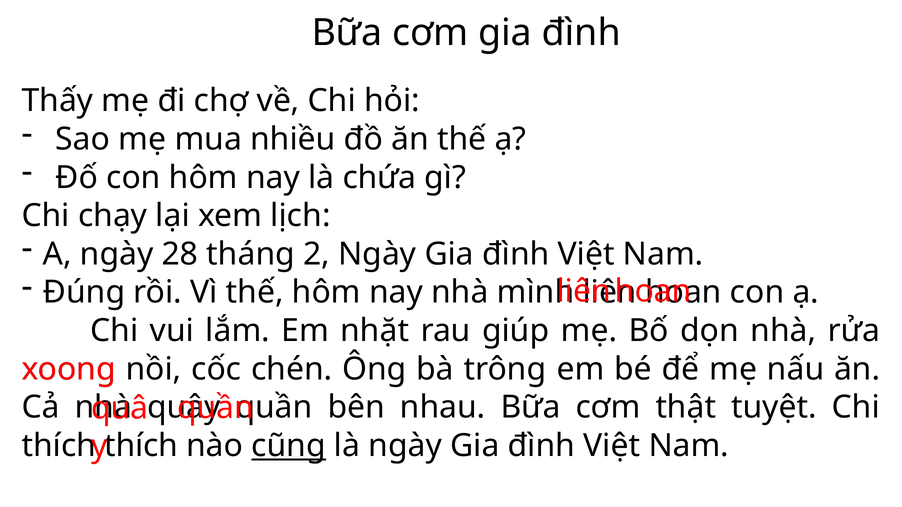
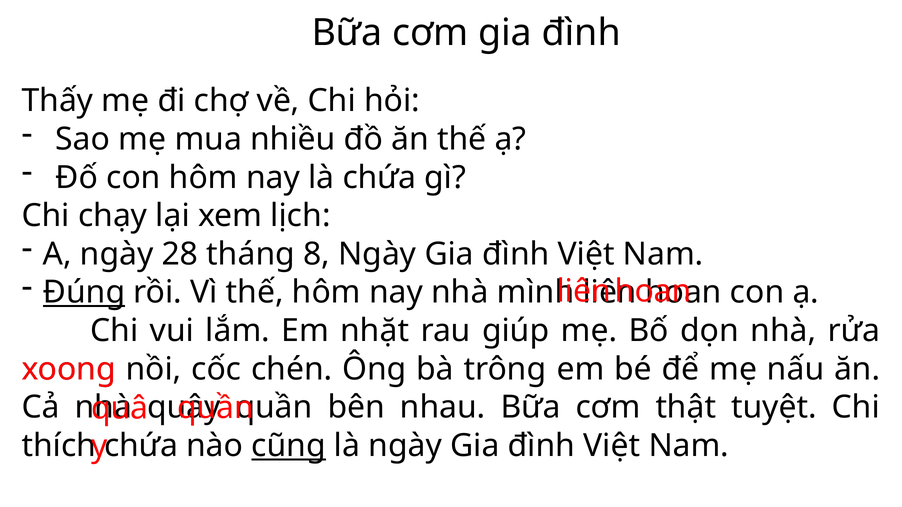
2: 2 -> 8
Đúng underline: none -> present
thích thích: thích -> chứa
